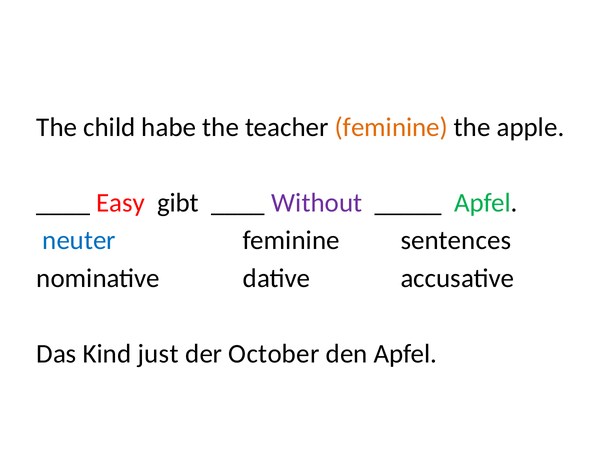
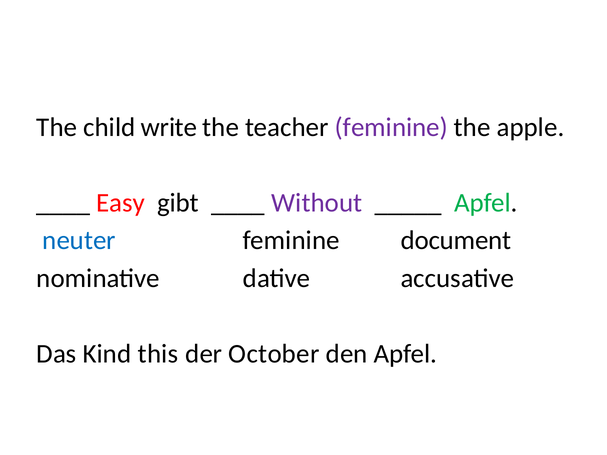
habe: habe -> write
feminine at (391, 127) colour: orange -> purple
sentences: sentences -> document
just: just -> this
